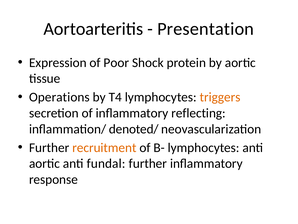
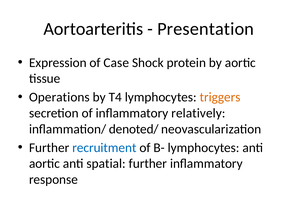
Poor: Poor -> Case
reflecting: reflecting -> relatively
recruitment colour: orange -> blue
fundal: fundal -> spatial
